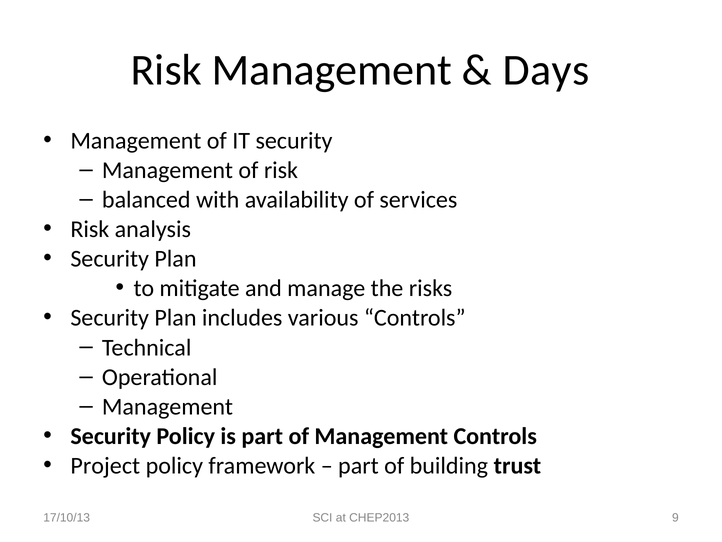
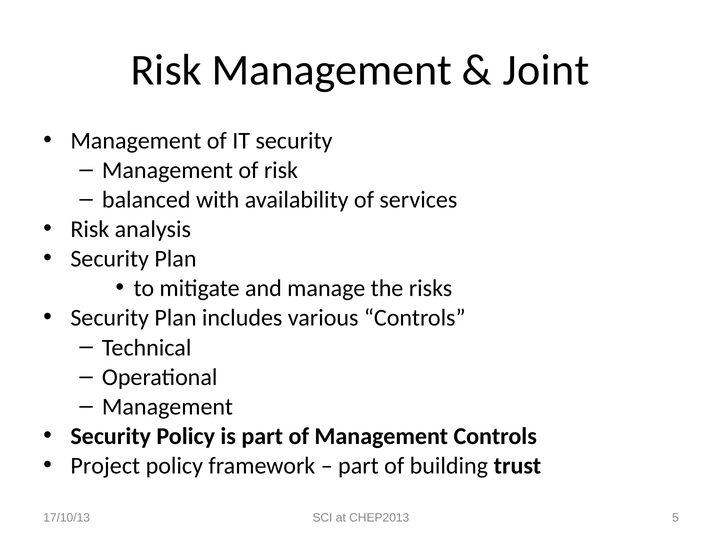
Days: Days -> Joint
9: 9 -> 5
